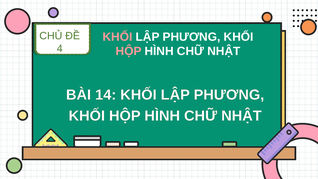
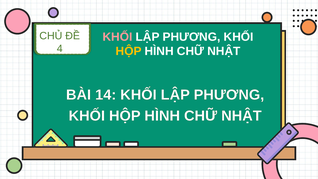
HỘP at (129, 51) colour: pink -> yellow
